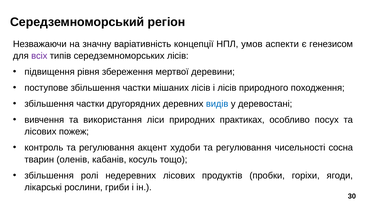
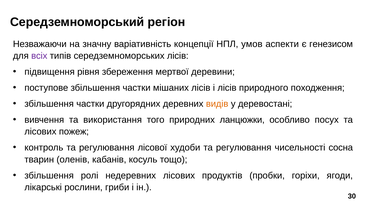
видів colour: blue -> orange
ліси: ліси -> того
практиках: практиках -> ланцюжки
акцент: акцент -> лісової
